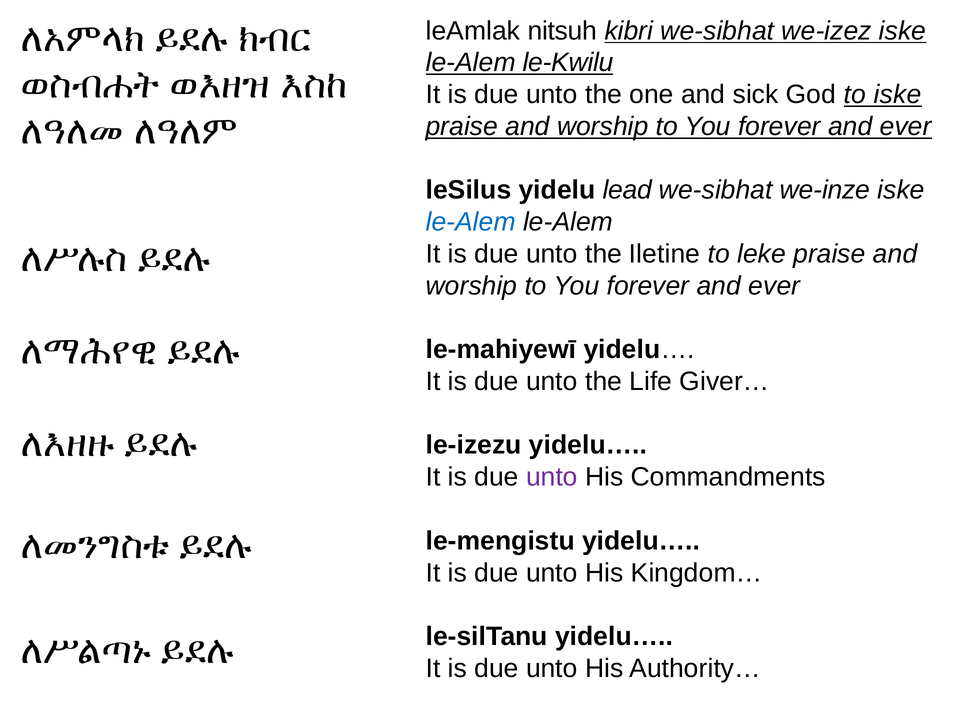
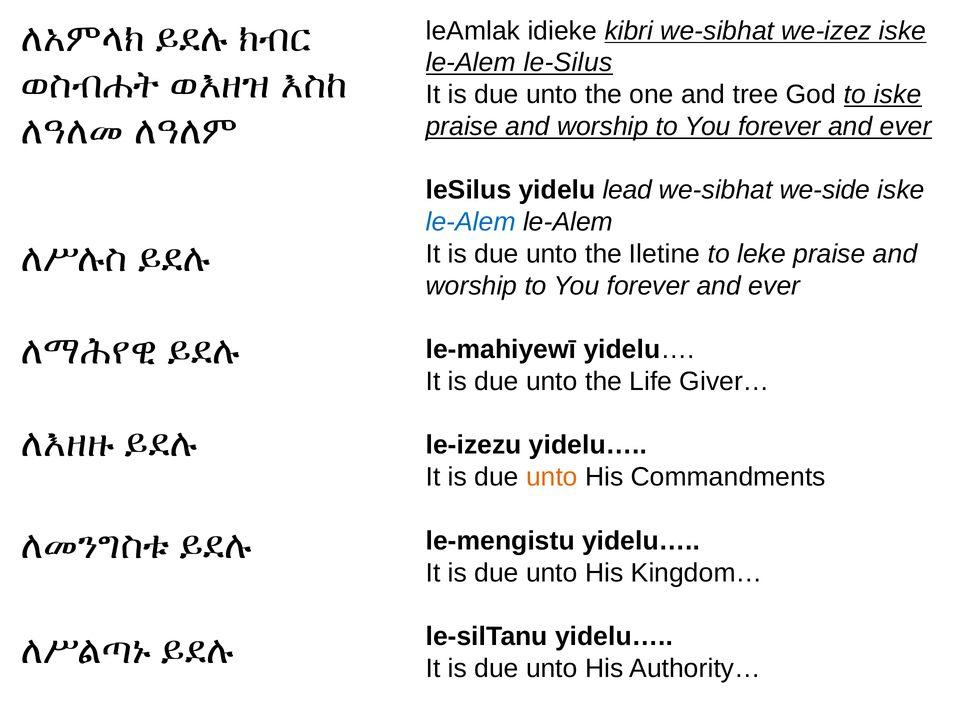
nitsuh: nitsuh -> idieke
le-Kwilu: le-Kwilu -> le-Silus
sick: sick -> tree
we-inze: we-inze -> we-side
unto at (552, 477) colour: purple -> orange
